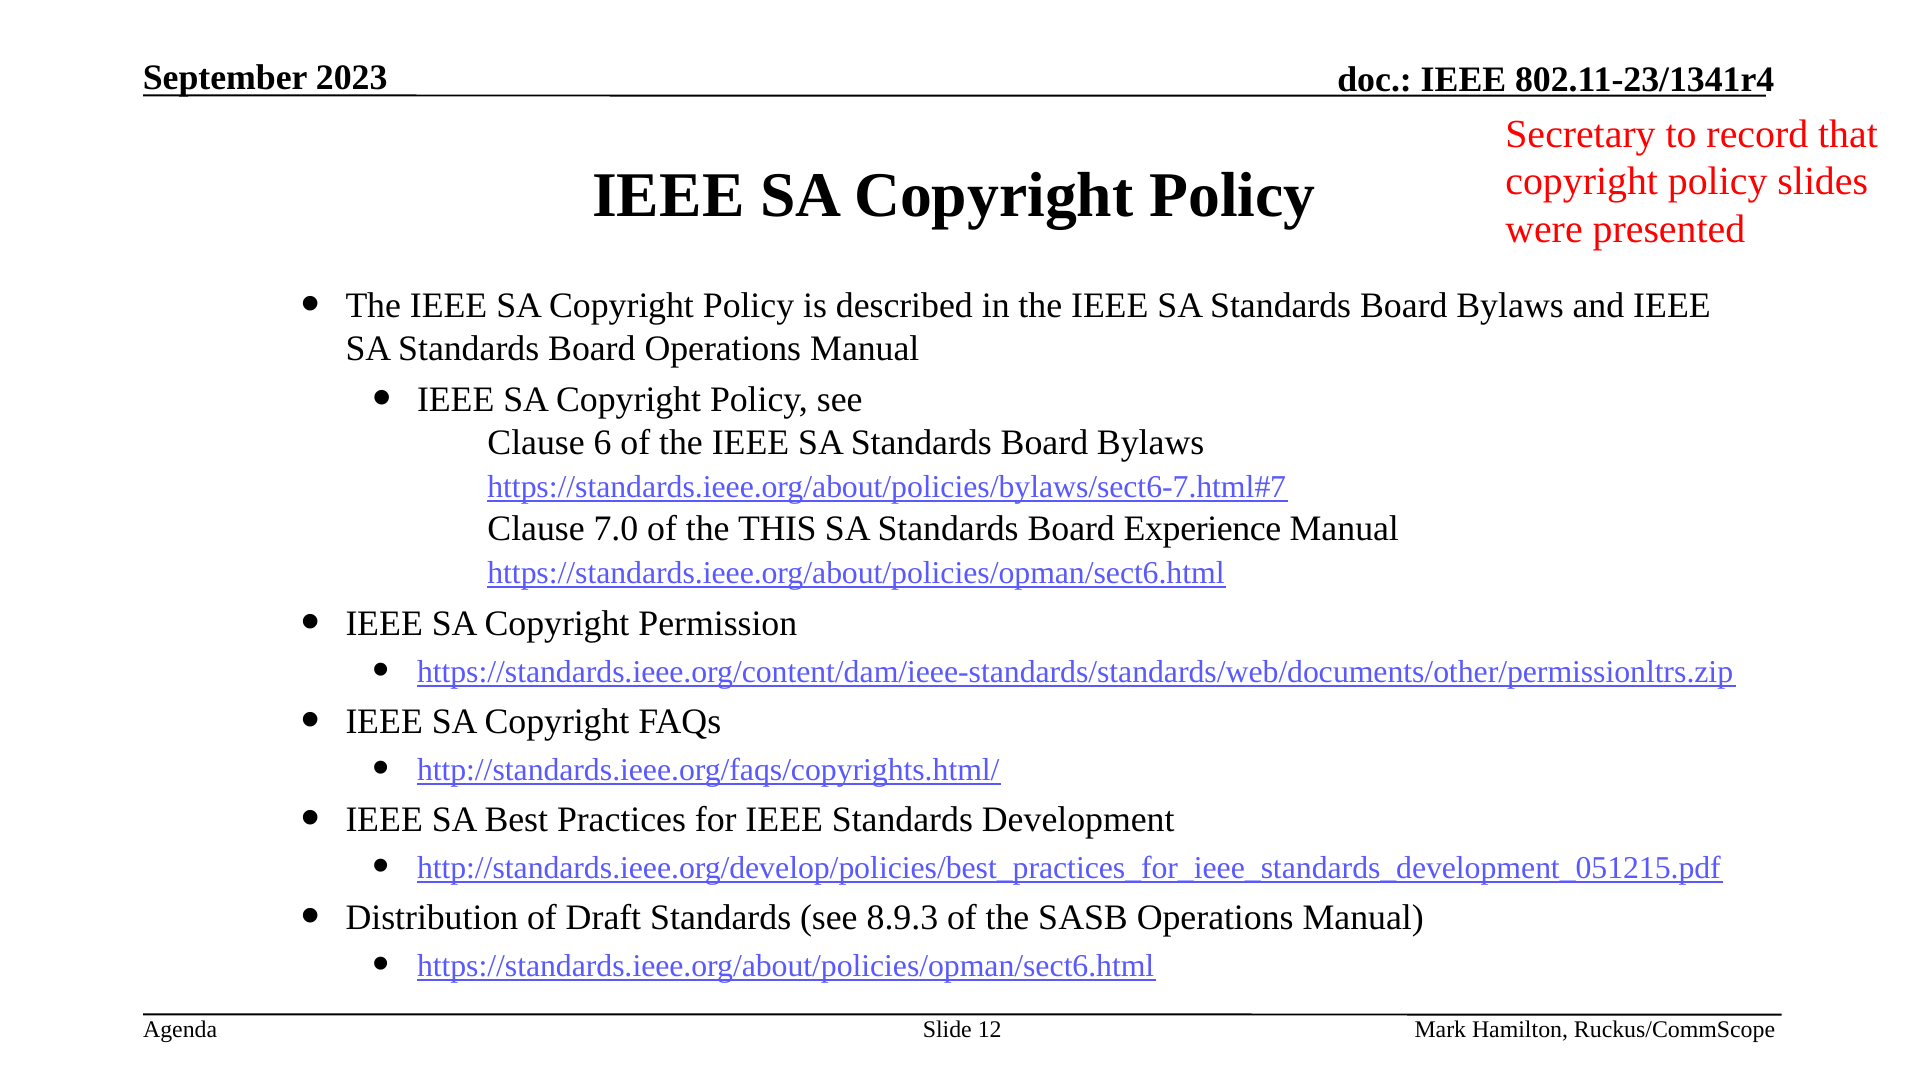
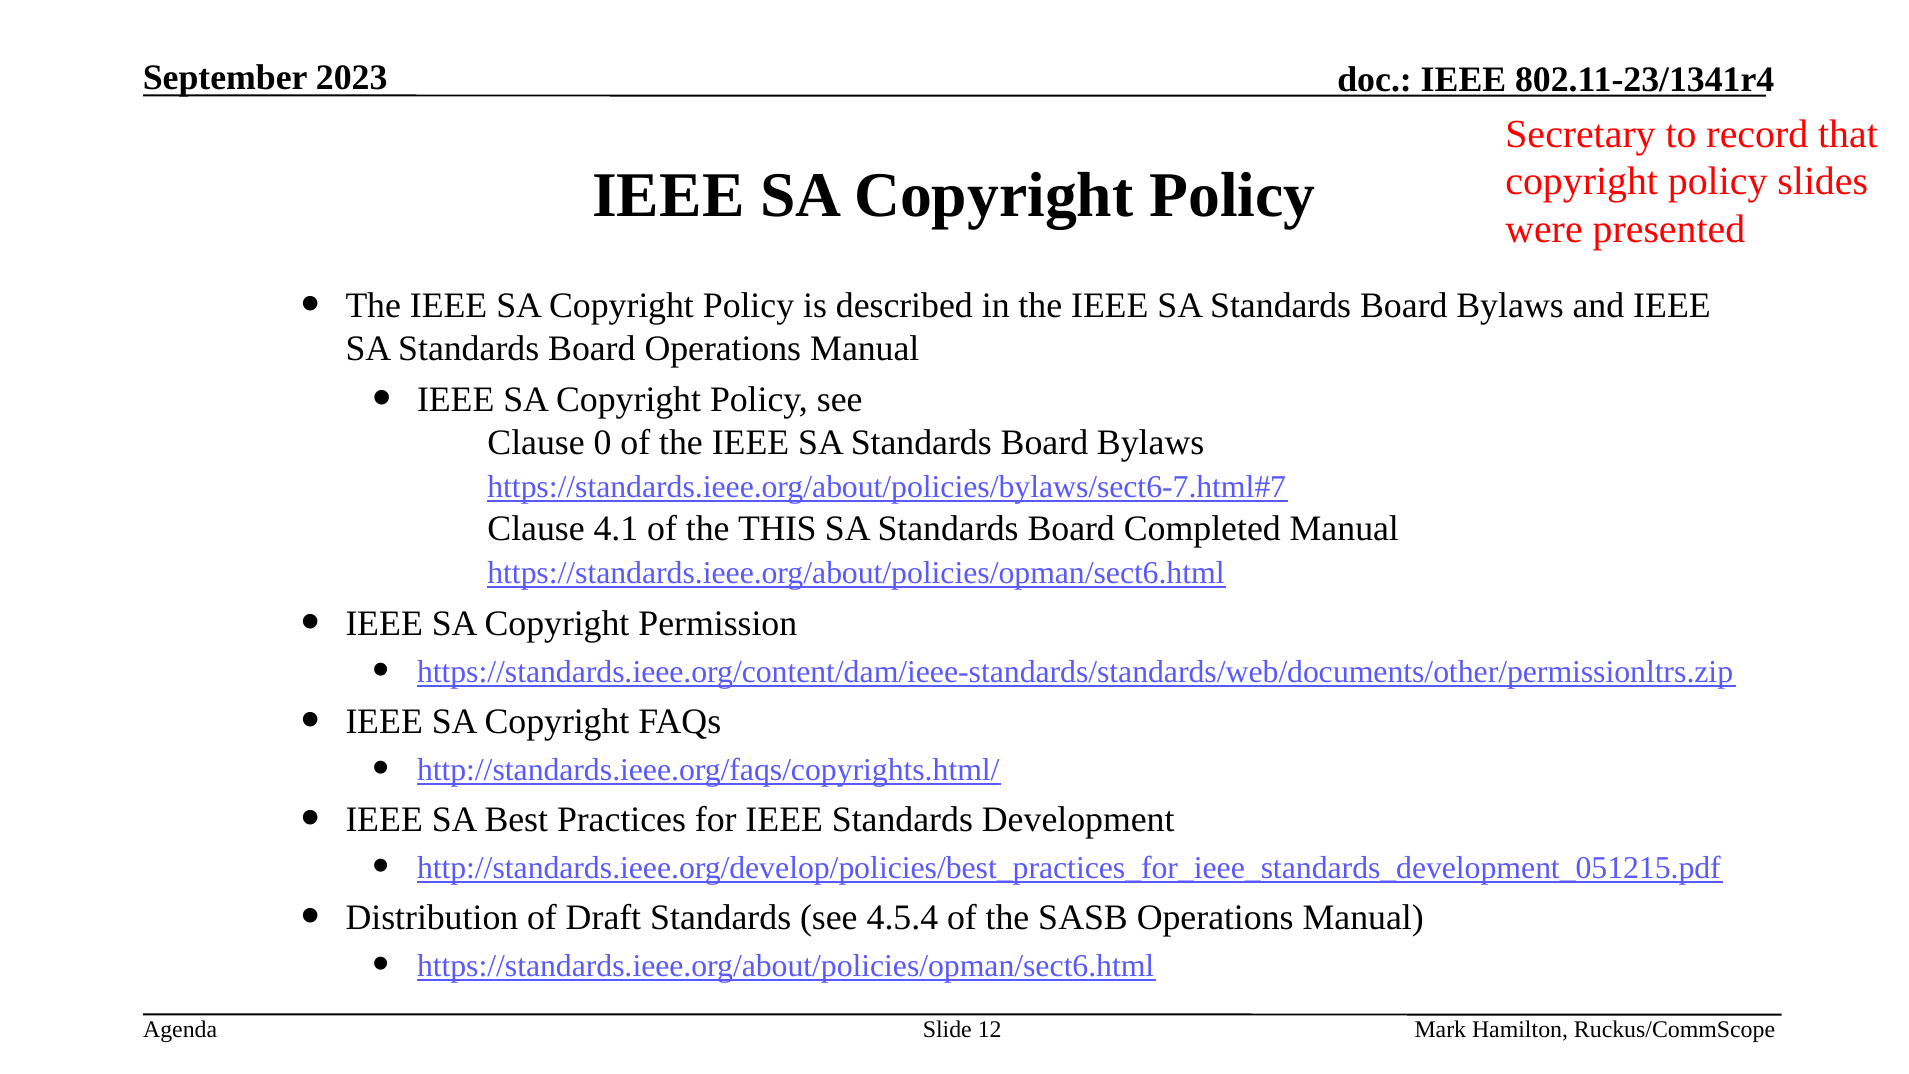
6: 6 -> 0
7.0: 7.0 -> 4.1
Experience: Experience -> Completed
8.9.3: 8.9.3 -> 4.5.4
